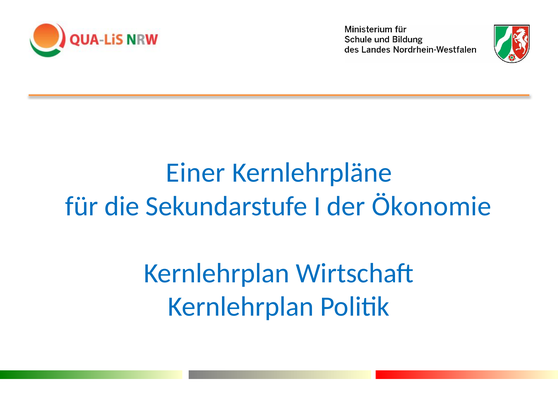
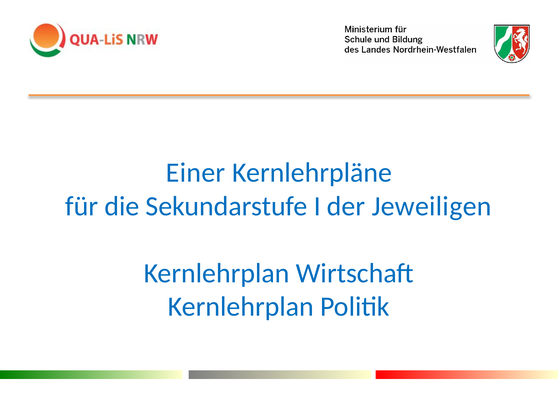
Ökonomie: Ökonomie -> Jeweiligen
